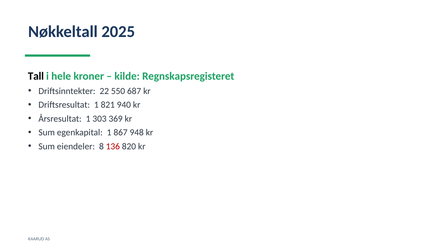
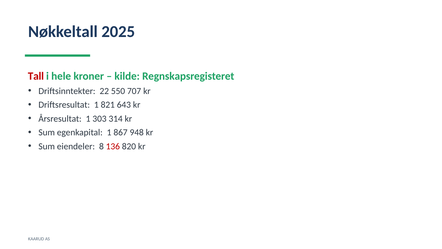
Tall colour: black -> red
687: 687 -> 707
940: 940 -> 643
369: 369 -> 314
